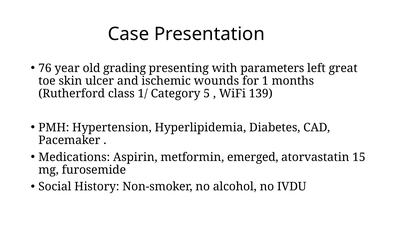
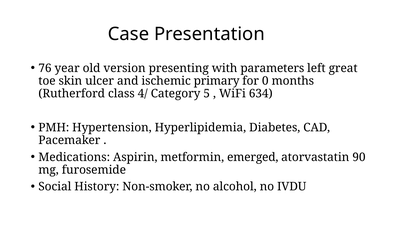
grading: grading -> version
wounds: wounds -> primary
1: 1 -> 0
1/: 1/ -> 4/
139: 139 -> 634
15: 15 -> 90
